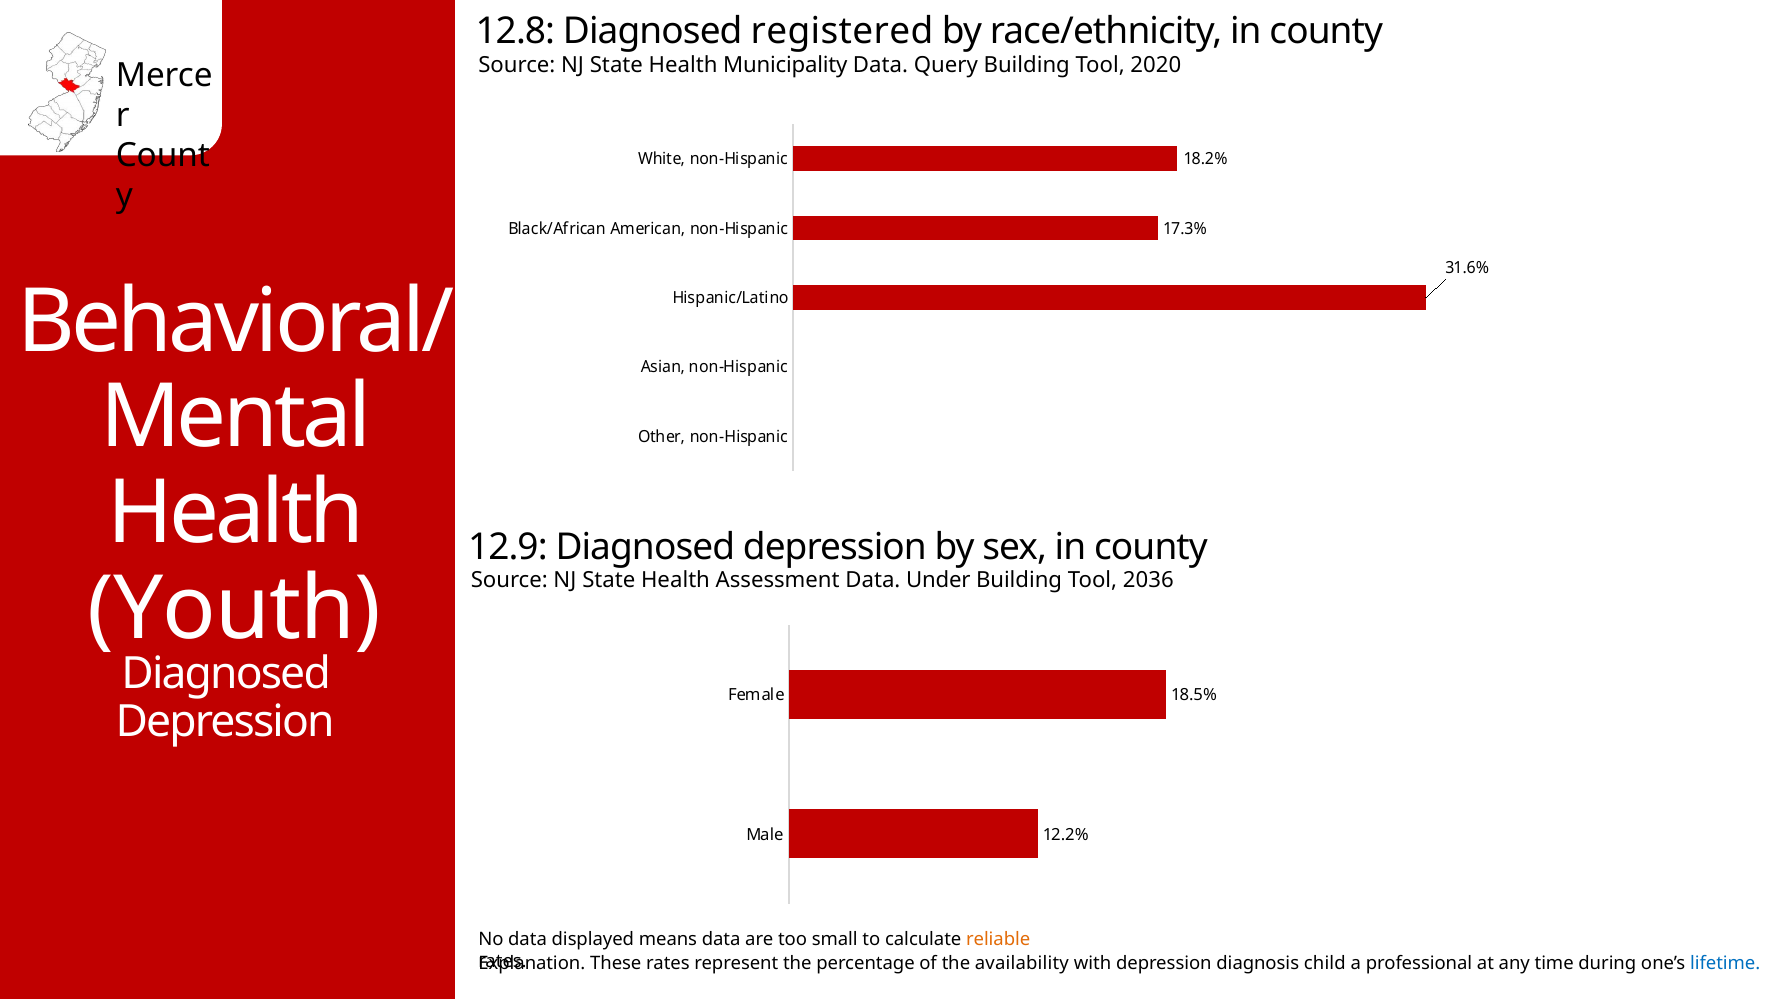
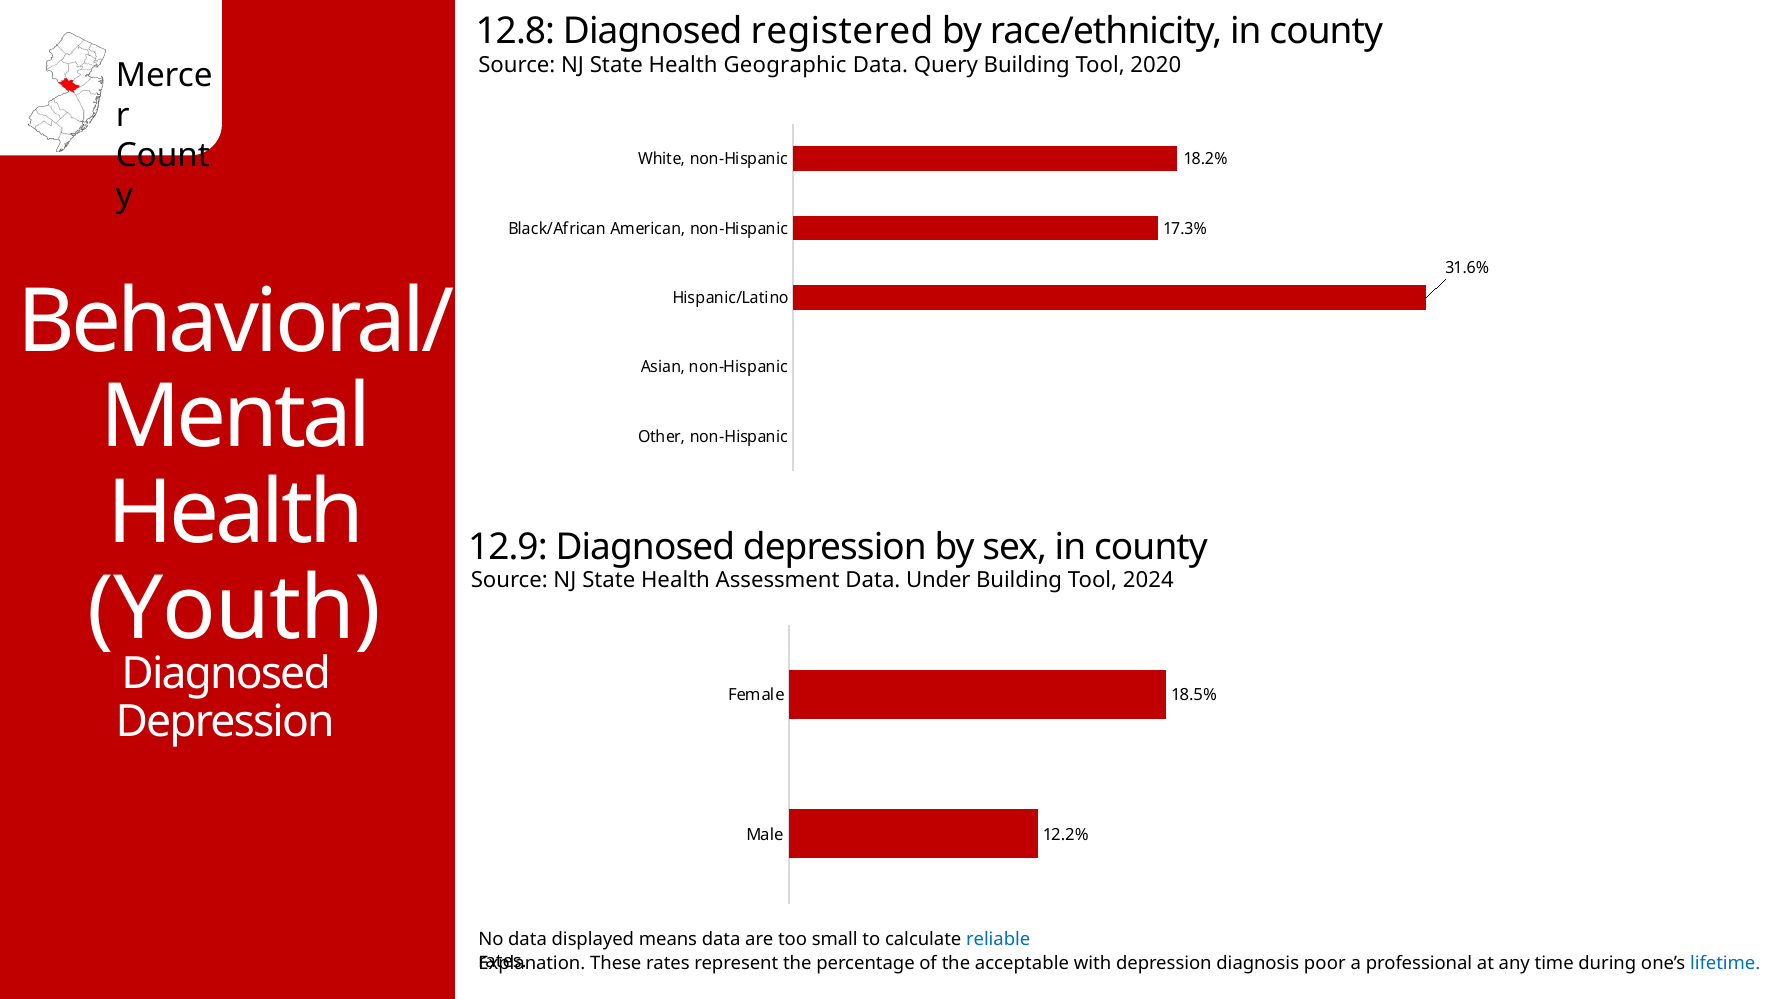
Municipality: Municipality -> Geographic
2036: 2036 -> 2024
reliable colour: orange -> blue
availability: availability -> acceptable
child: child -> poor
